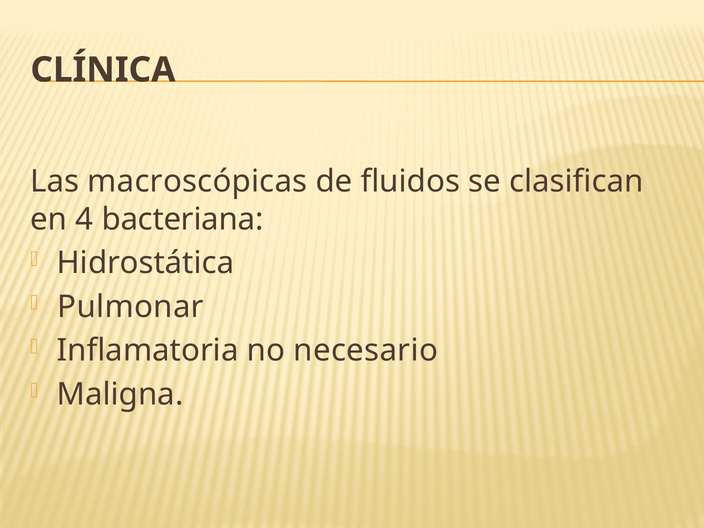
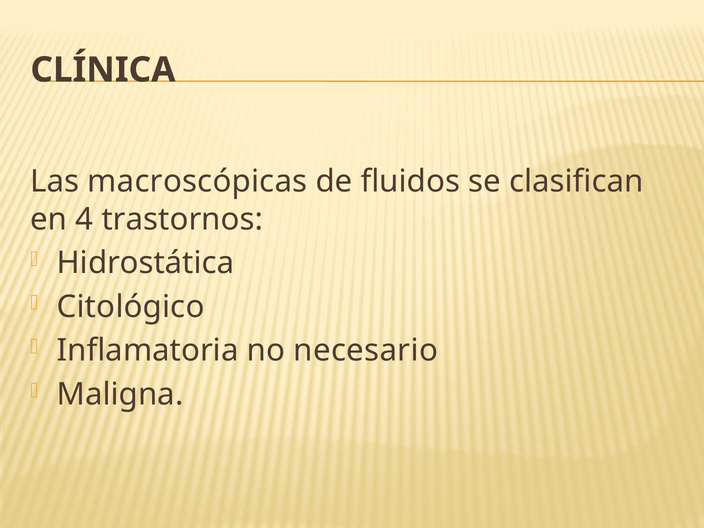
bacteriana: bacteriana -> trastornos
Pulmonar: Pulmonar -> Citológico
